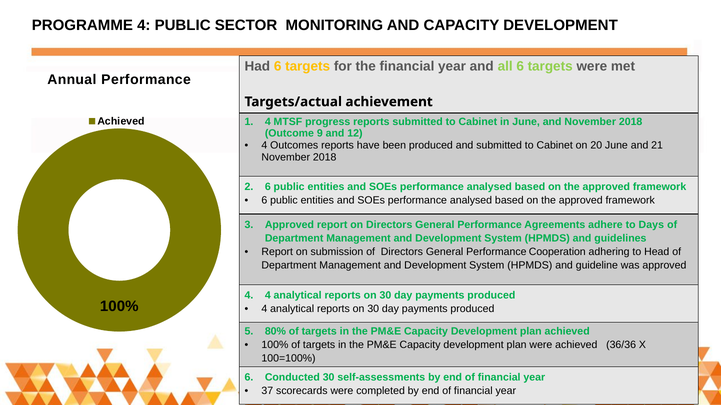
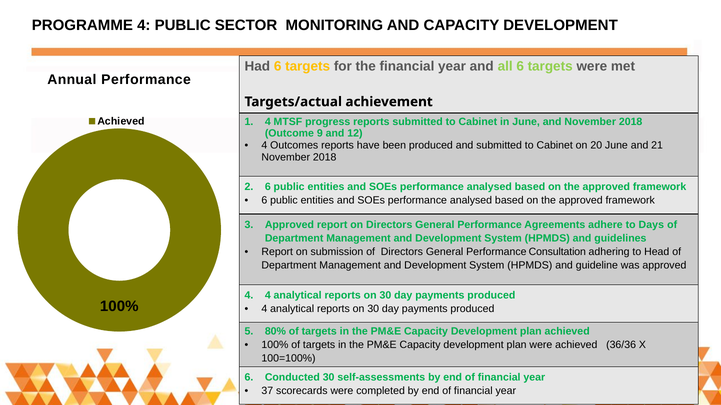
Cooperation: Cooperation -> Consultation
